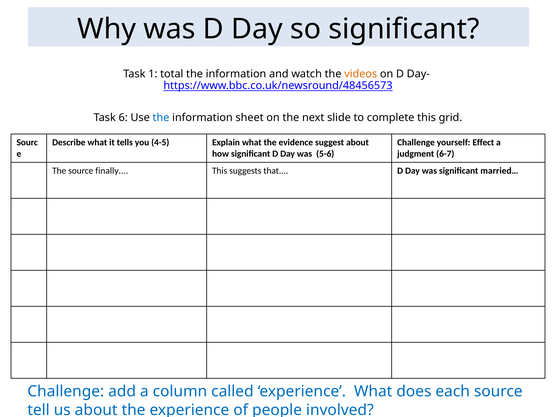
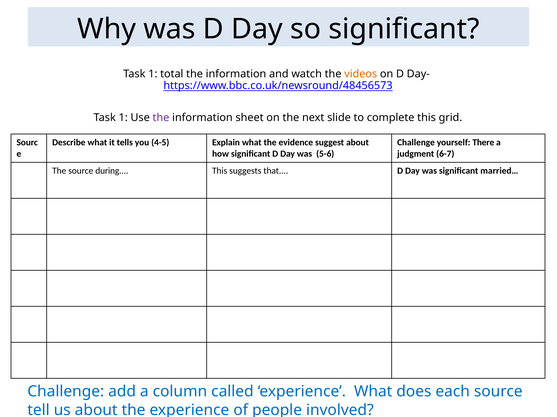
6 at (123, 118): 6 -> 1
the at (161, 118) colour: blue -> purple
Effect: Effect -> There
finally: finally -> during
